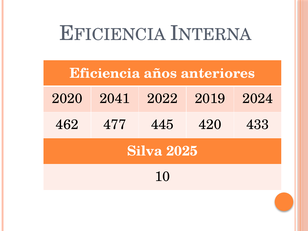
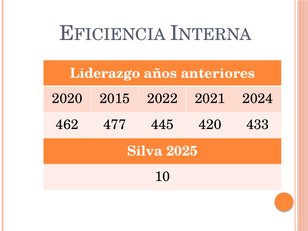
Eficiencia: Eficiencia -> Liderazgo
2041: 2041 -> 2015
2019: 2019 -> 2021
